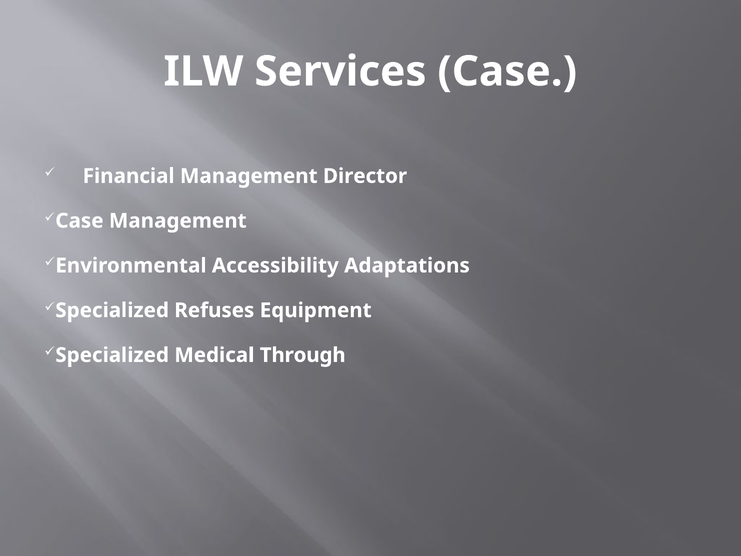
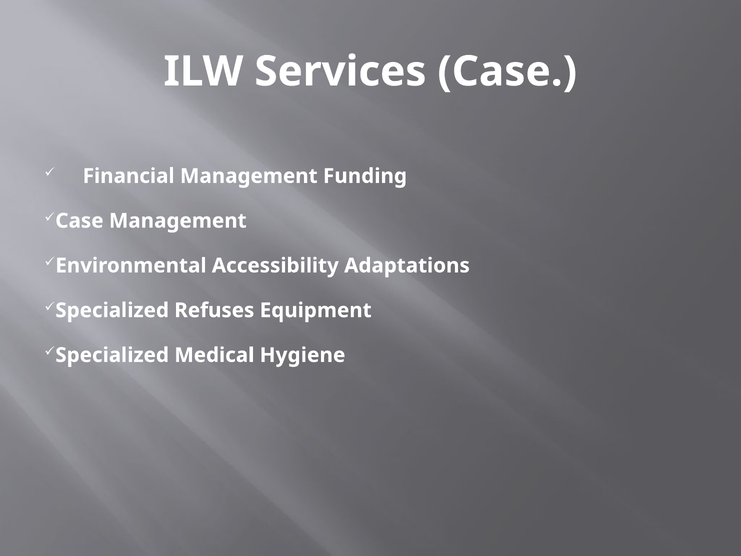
Director: Director -> Funding
Through: Through -> Hygiene
